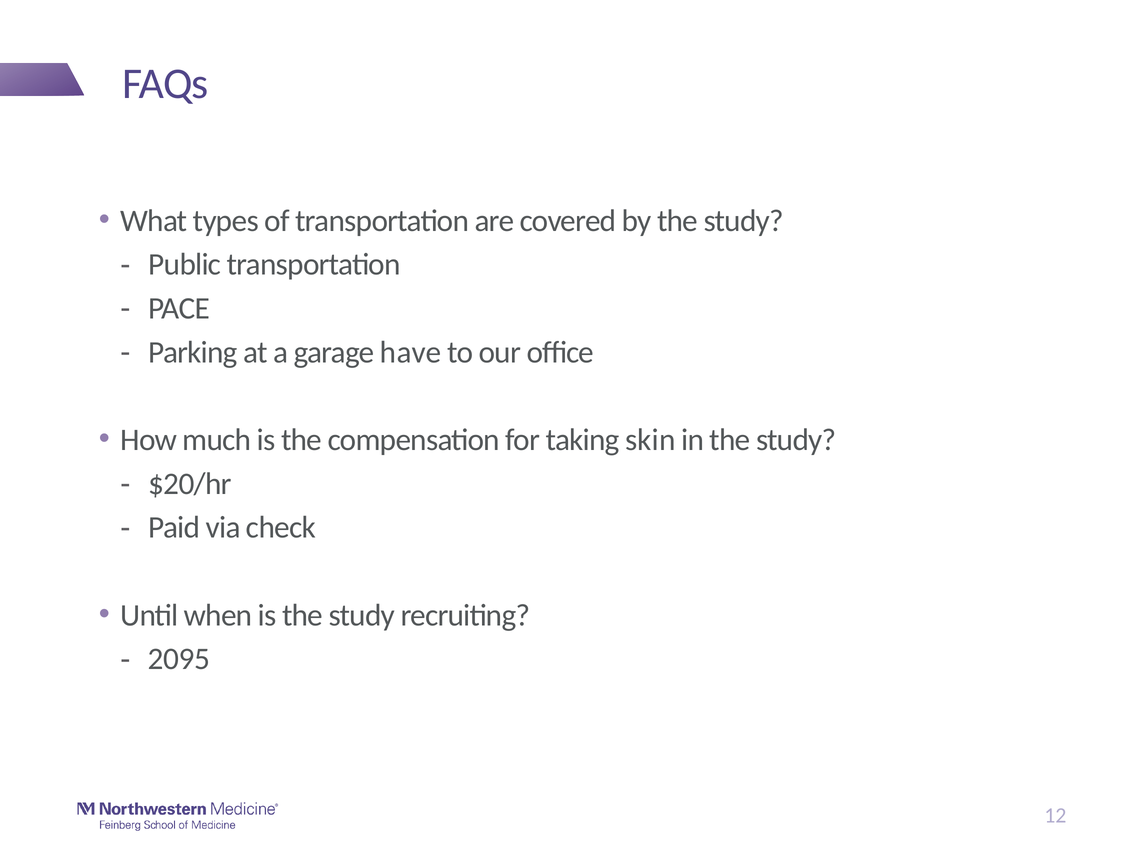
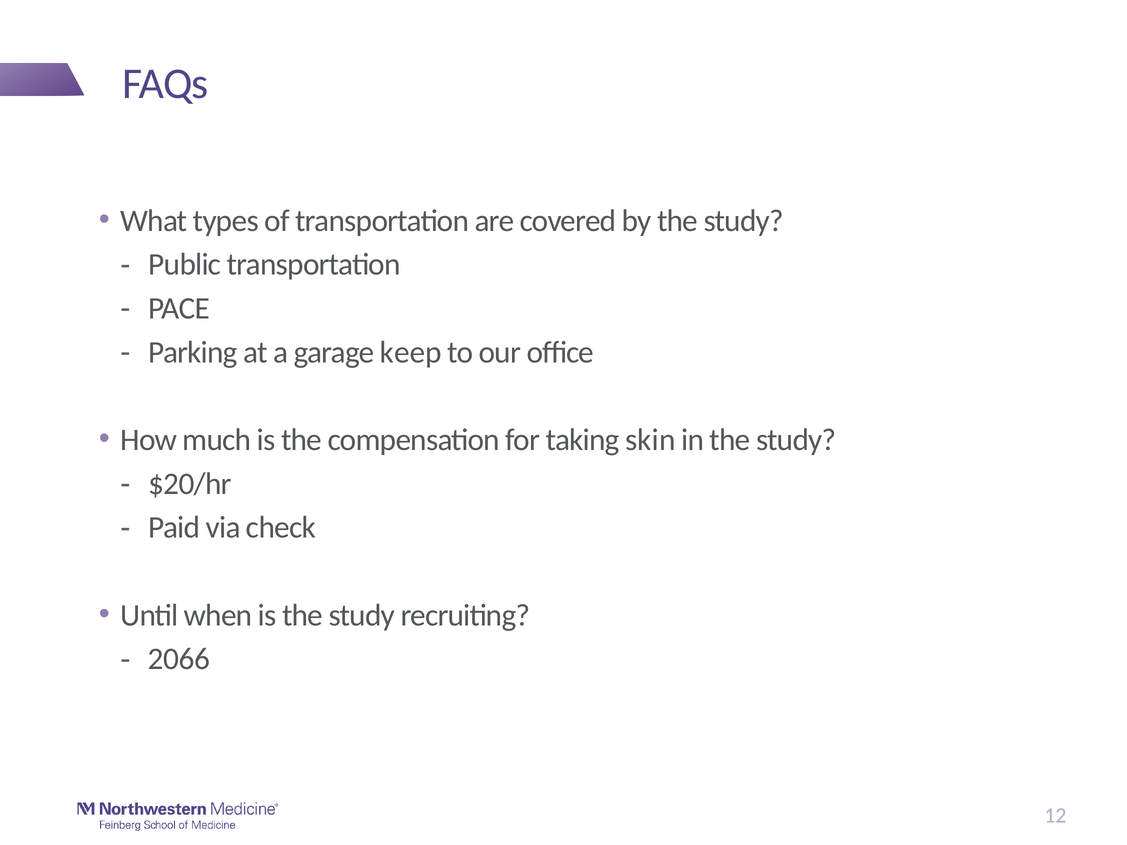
have: have -> keep
2095: 2095 -> 2066
